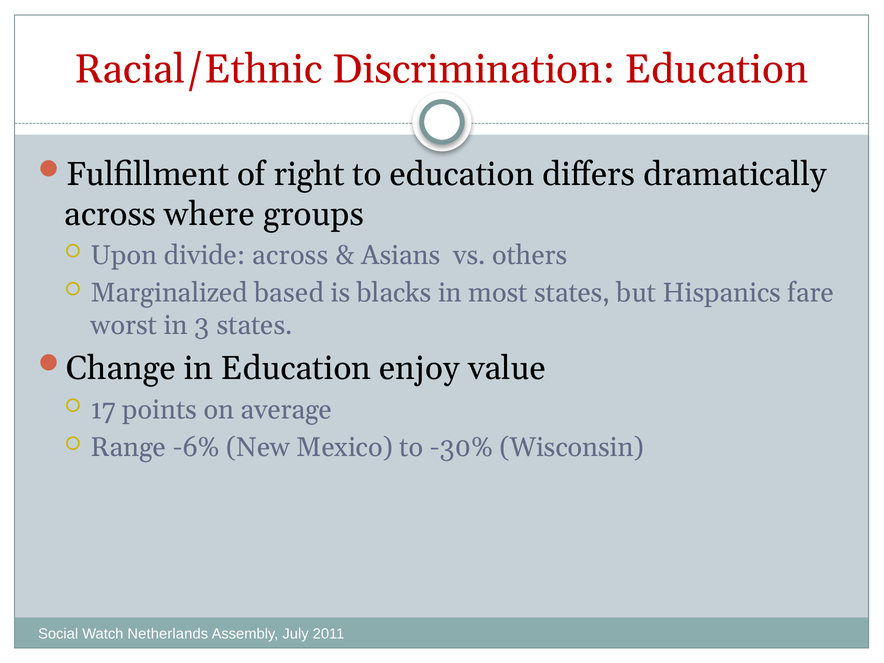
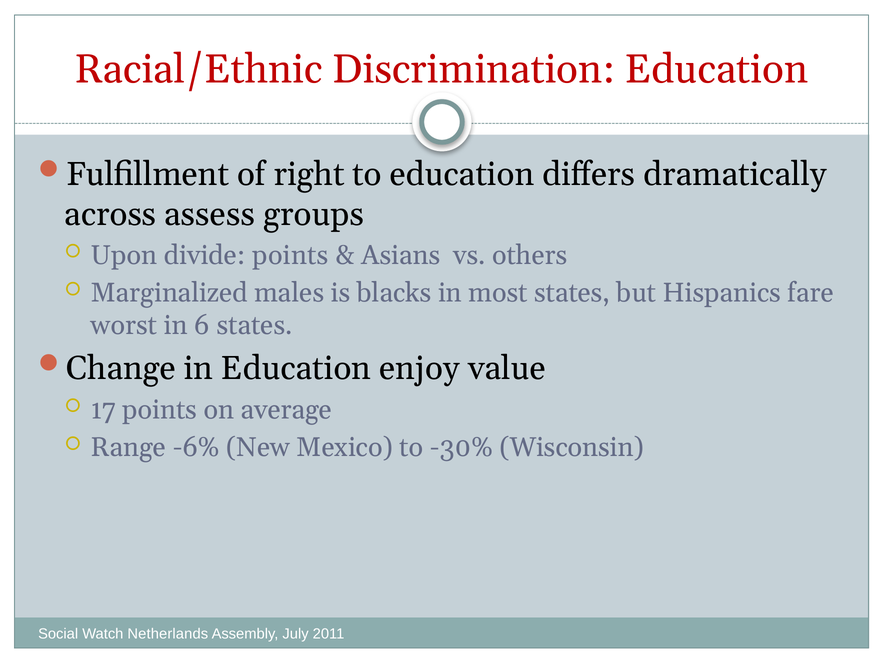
where: where -> assess
divide across: across -> points
based: based -> males
3: 3 -> 6
